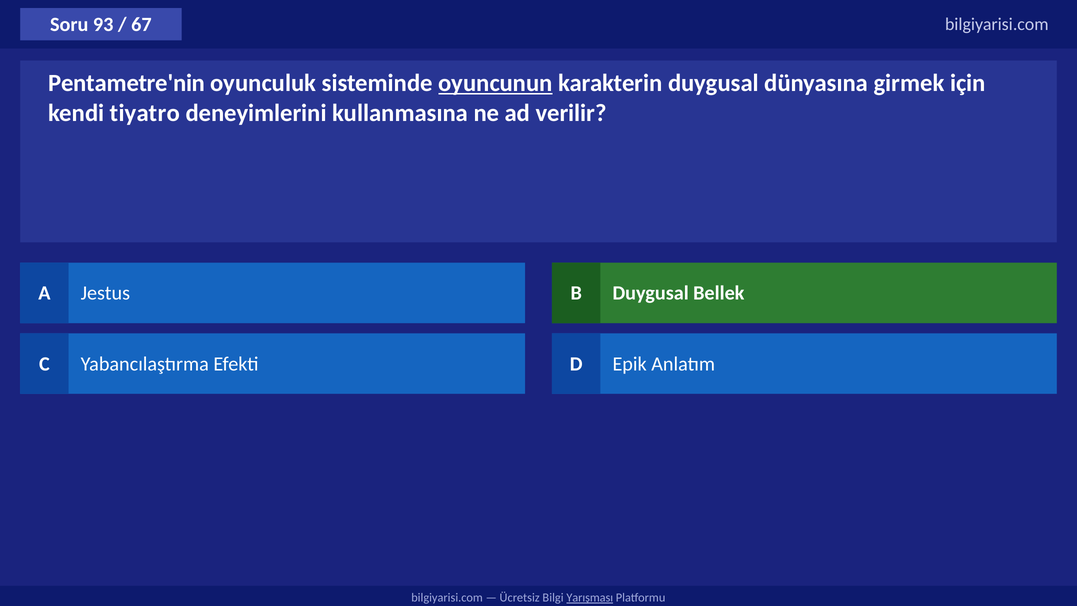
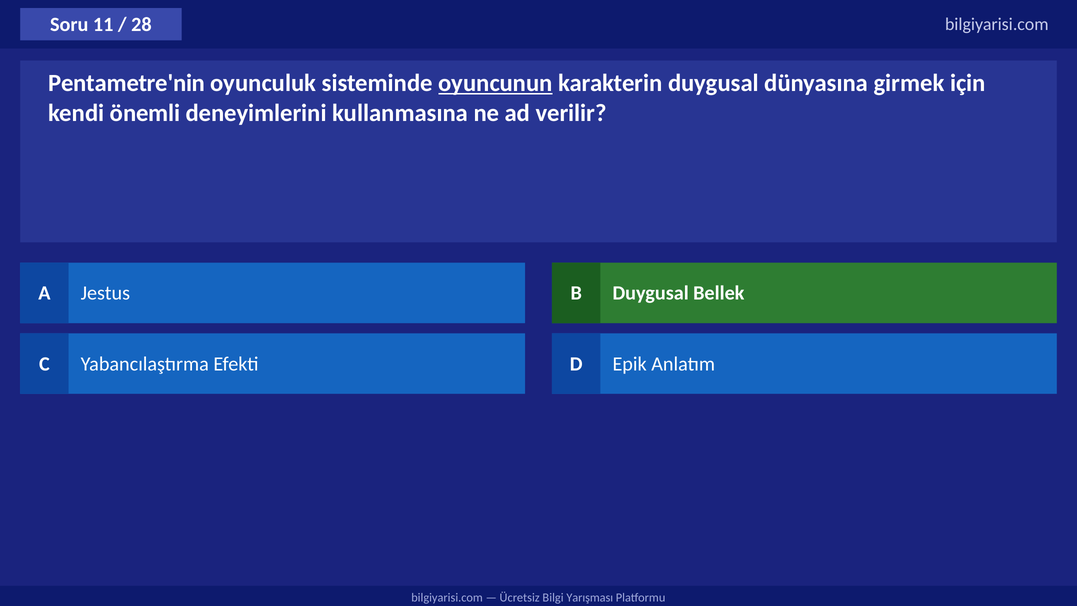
93: 93 -> 11
67: 67 -> 28
tiyatro: tiyatro -> önemli
Yarışması underline: present -> none
